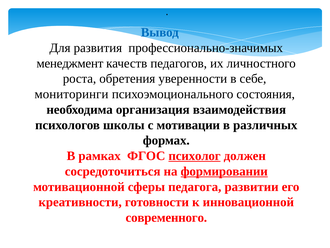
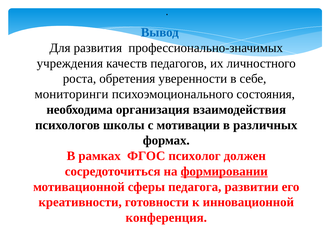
менеджмент: менеджмент -> учреждения
психолог underline: present -> none
современного: современного -> конференция
